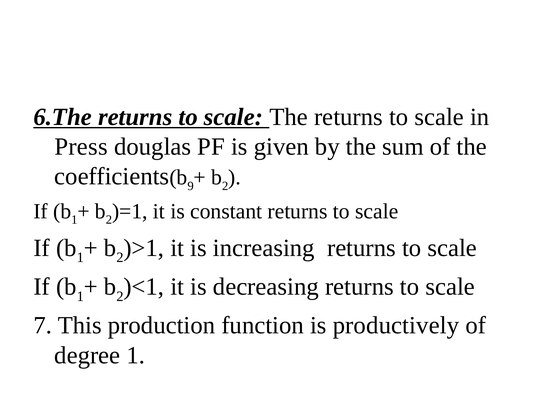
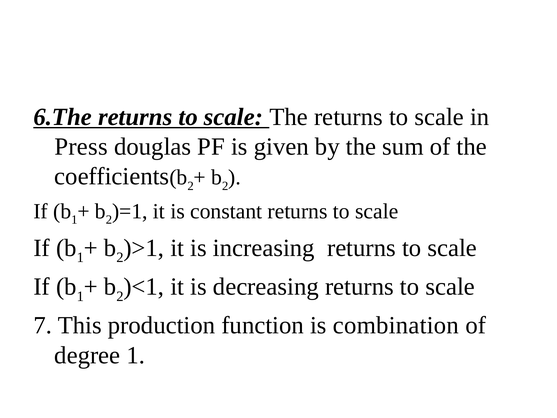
9 at (191, 186): 9 -> 2
productively: productively -> combination
